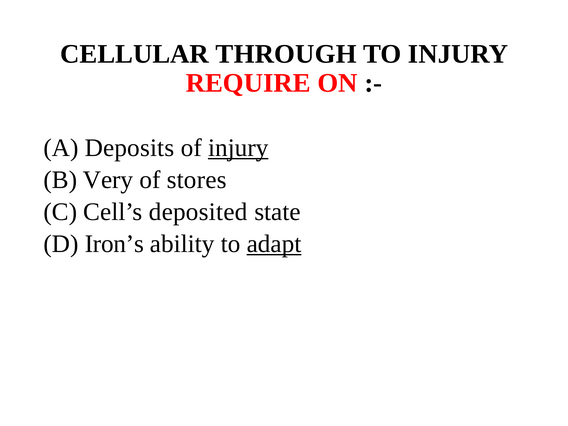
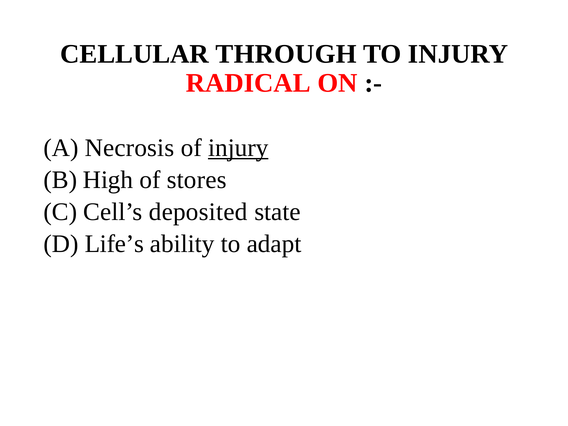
REQUIRE: REQUIRE -> RADICAL
Deposits: Deposits -> Necrosis
Very: Very -> High
Iron’s: Iron’s -> Life’s
adapt underline: present -> none
